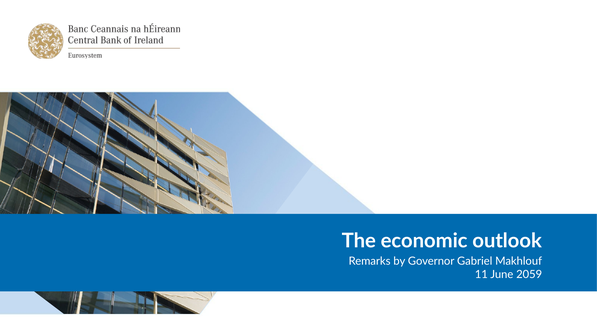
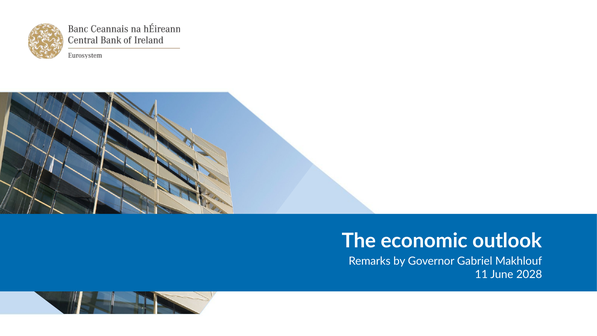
2059: 2059 -> 2028
